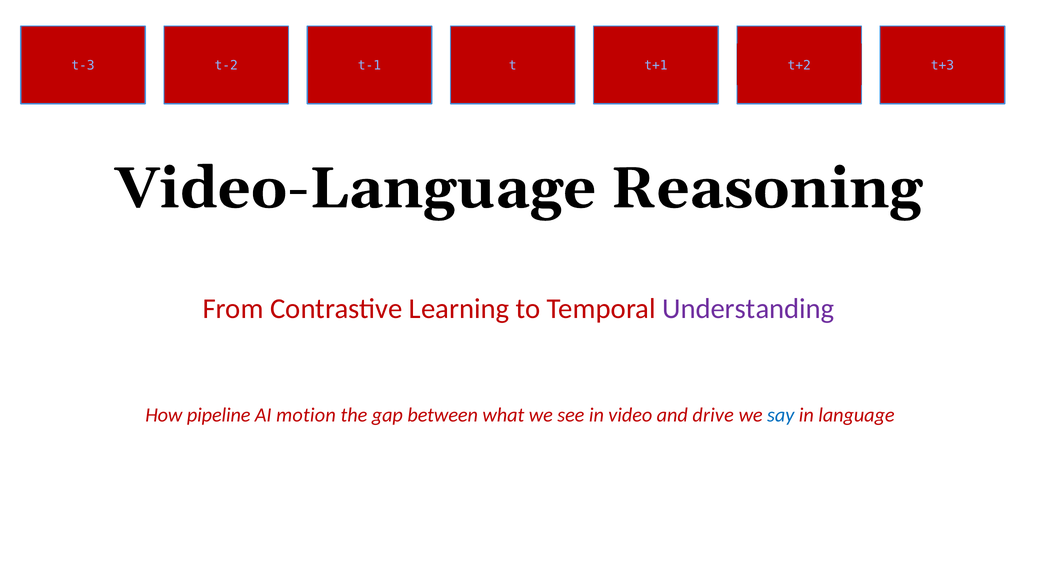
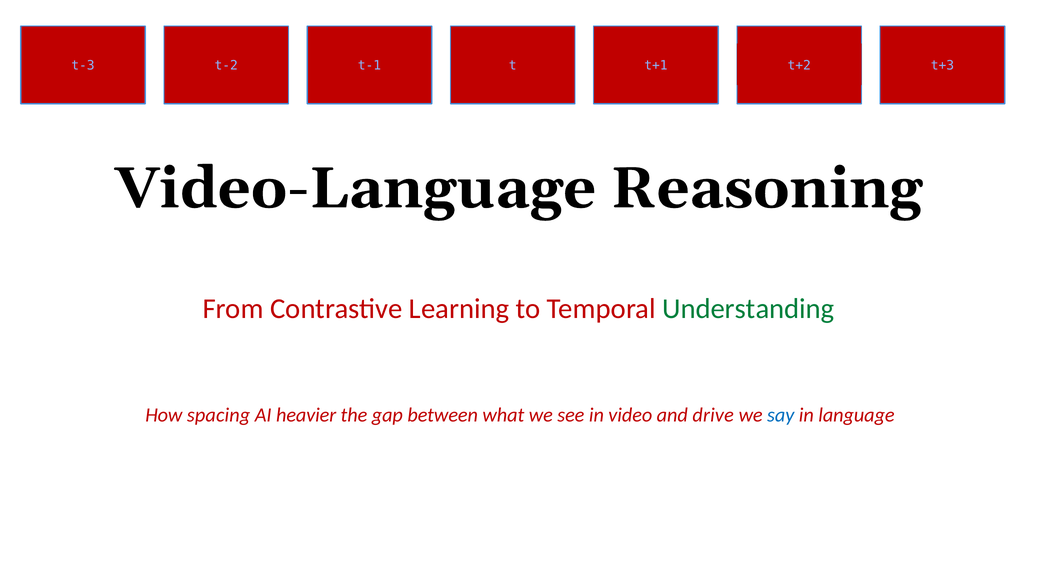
Understanding colour: purple -> green
pipeline: pipeline -> spacing
motion: motion -> heavier
